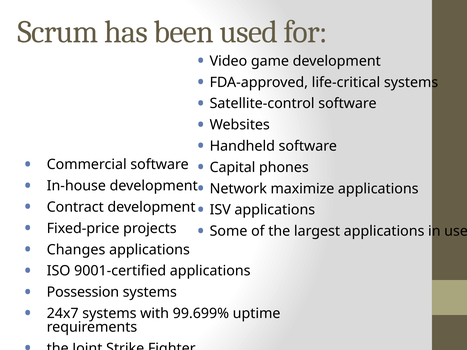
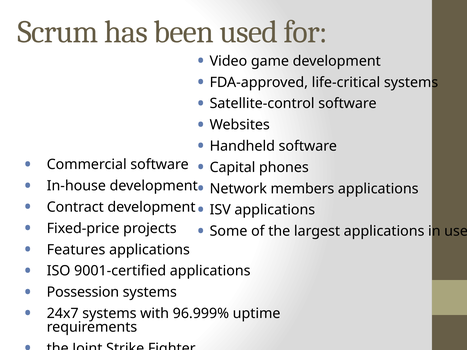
maximize: maximize -> members
Changes: Changes -> Features
99.699%: 99.699% -> 96.999%
